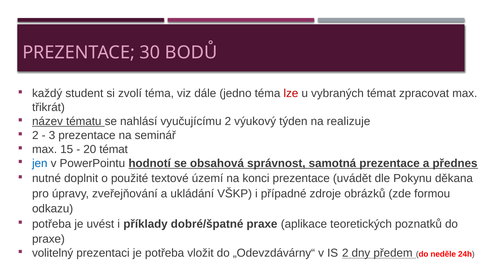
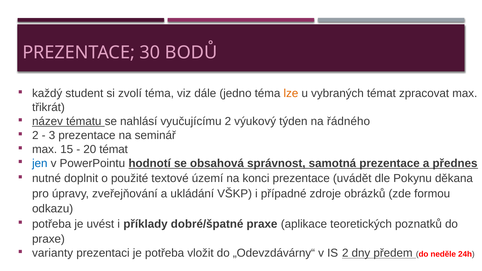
lze colour: red -> orange
realizuje: realizuje -> řádného
volitelný: volitelný -> varianty
